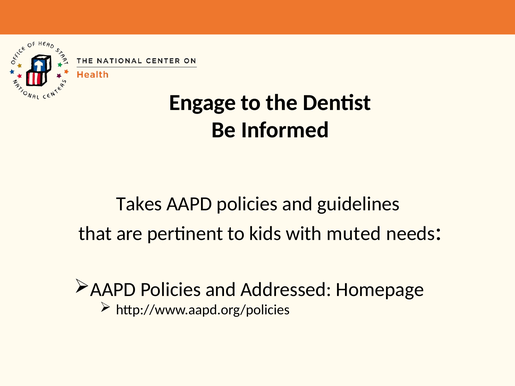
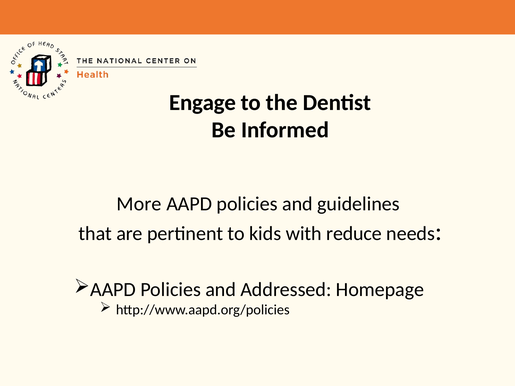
Takes: Takes -> More
muted: muted -> reduce
